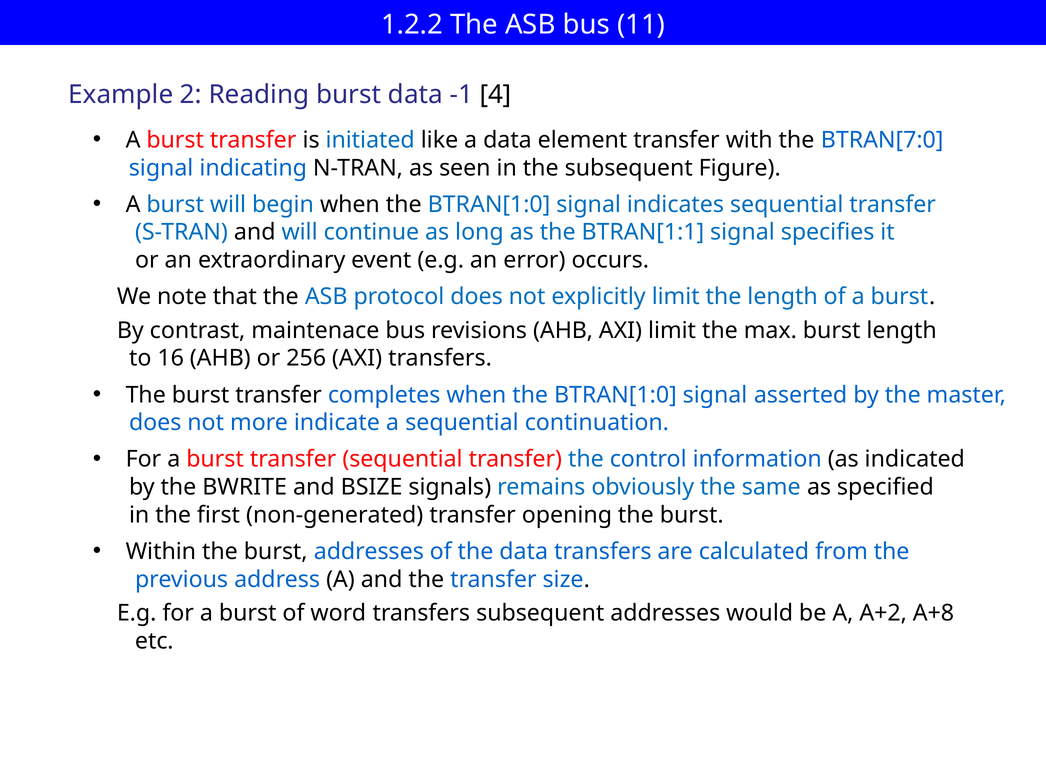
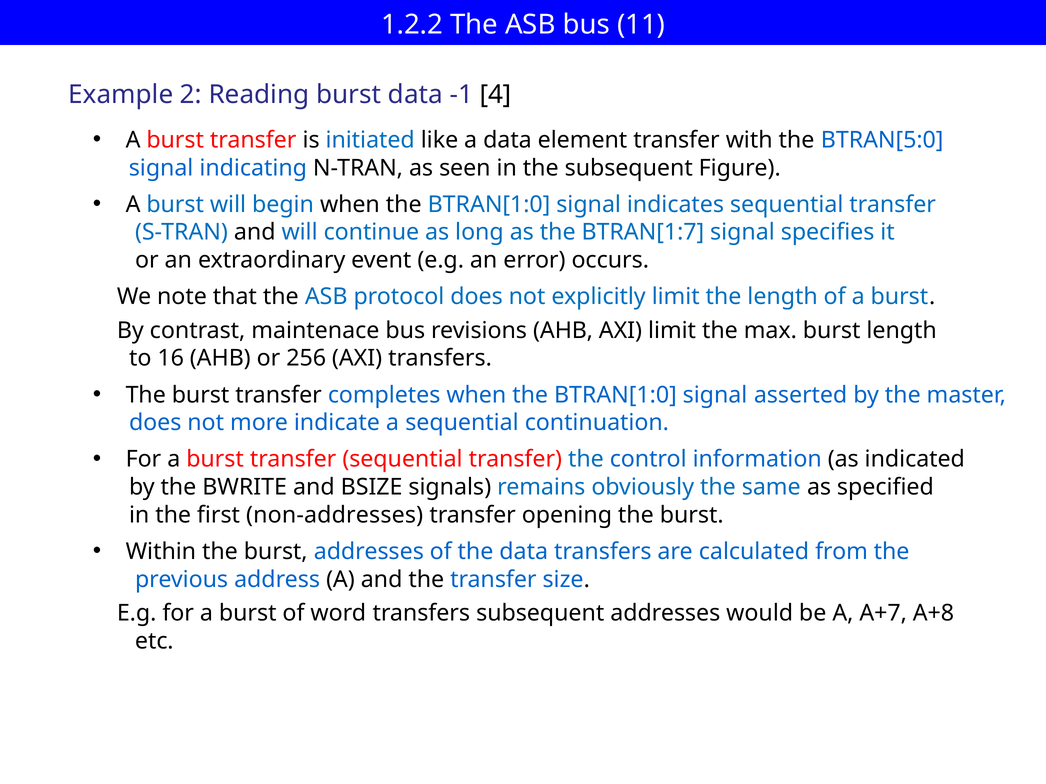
BTRAN[7:0: BTRAN[7:0 -> BTRAN[5:0
BTRAN[1:1: BTRAN[1:1 -> BTRAN[1:7
non-generated: non-generated -> non-addresses
A+2: A+2 -> A+7
